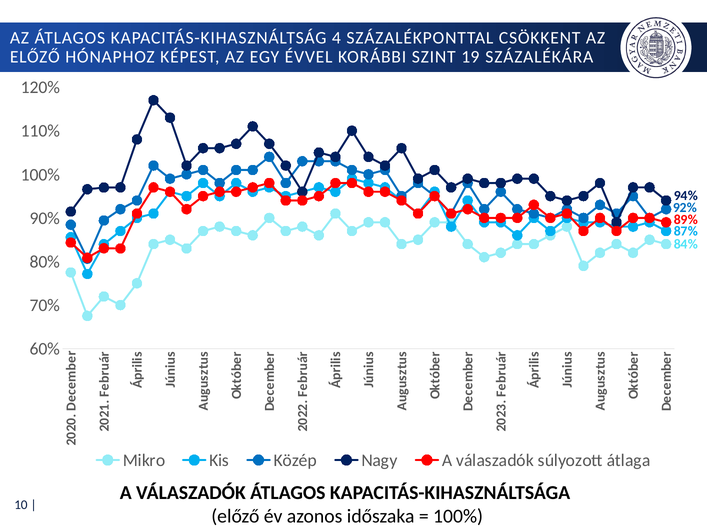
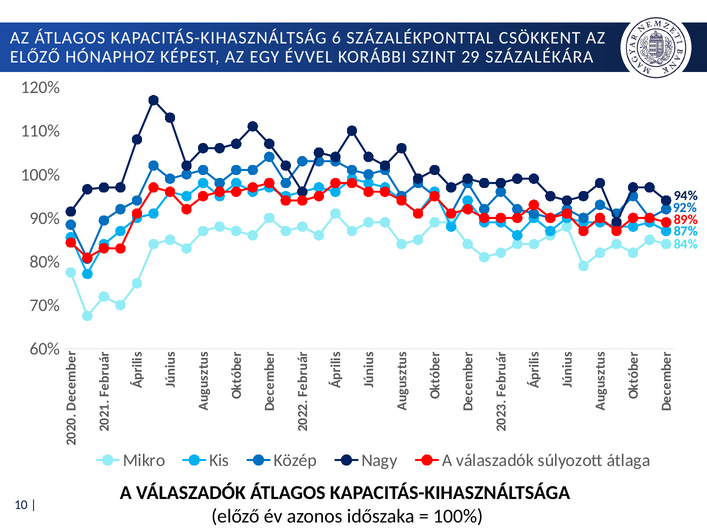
4: 4 -> 6
19: 19 -> 29
